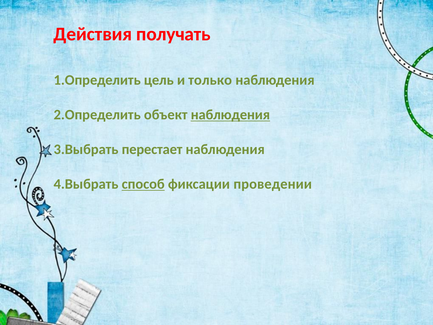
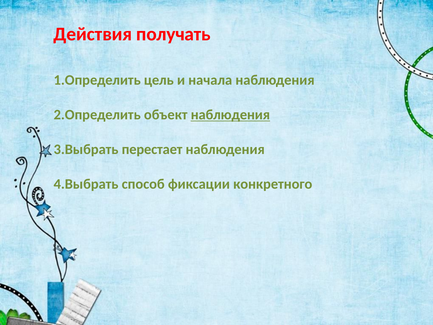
только: только -> начала
способ underline: present -> none
проведении: проведении -> конкретного
